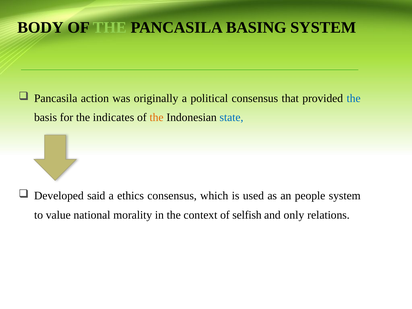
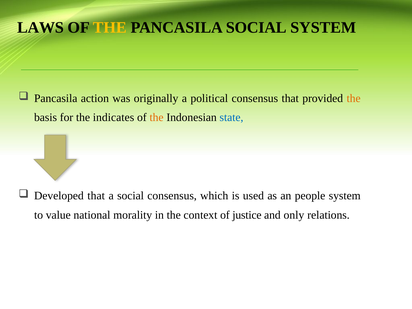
BODY: BODY -> LAWS
THE at (110, 27) colour: light green -> yellow
PANCASILA BASING: BASING -> SOCIAL
the at (354, 98) colour: blue -> orange
Developed said: said -> that
a ethics: ethics -> social
selfish: selfish -> justice
